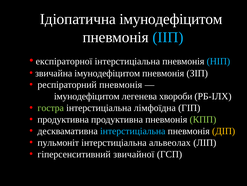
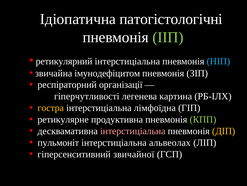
Ідіопатична імунодефіцитом: імунодефіцитом -> патогістологічні
ІІП colour: light blue -> light green
експіраторної: експіраторної -> ретикулярний
респіраторний пневмонія: пневмонія -> організації
імунодефіцитом at (87, 96): імунодефіцитом -> гіперчутливості
хвороби: хвороби -> картина
гостра colour: light green -> yellow
продуктивна at (63, 119): продуктивна -> ретикулярне
інтерстиціальна at (133, 131) colour: light blue -> pink
